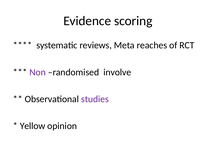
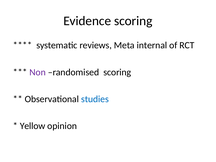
reaches: reaches -> internal
randomised involve: involve -> scoring
studies colour: purple -> blue
